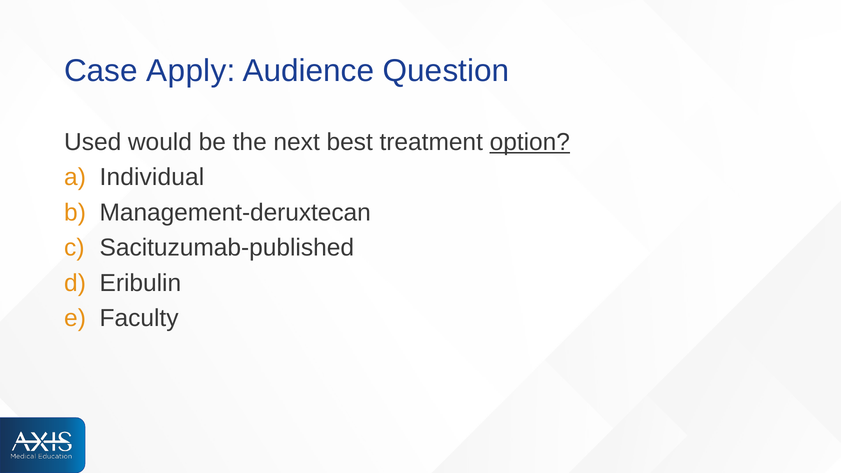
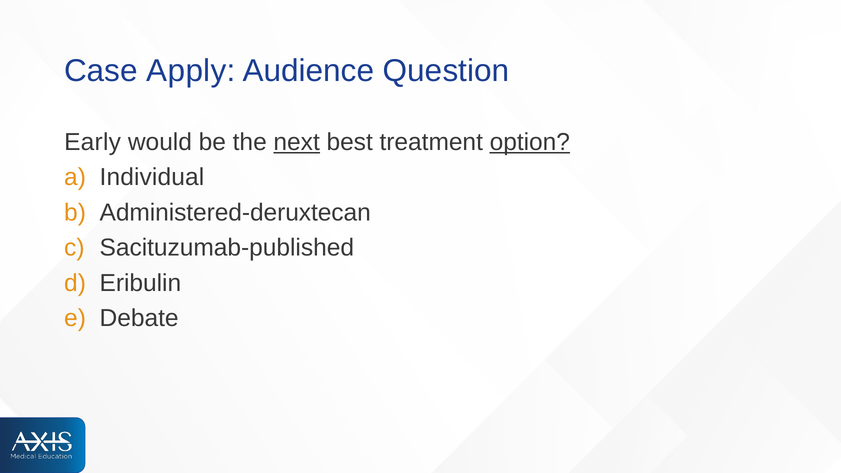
Used: Used -> Early
next underline: none -> present
Management-deruxtecan: Management-deruxtecan -> Administered-deruxtecan
Faculty: Faculty -> Debate
